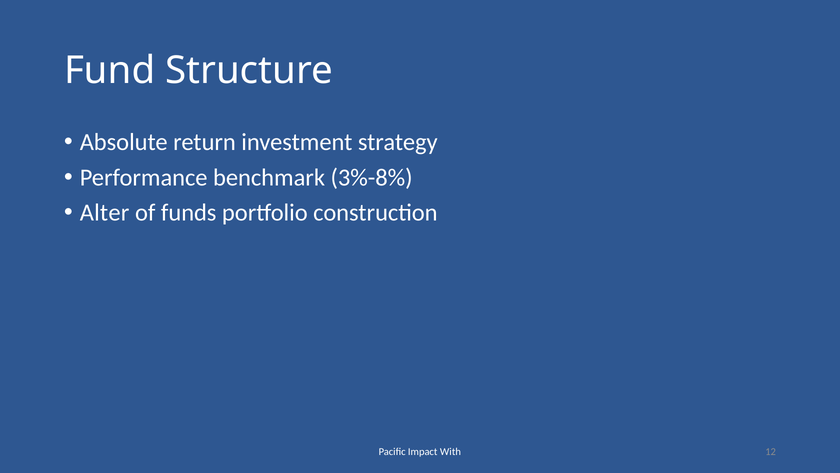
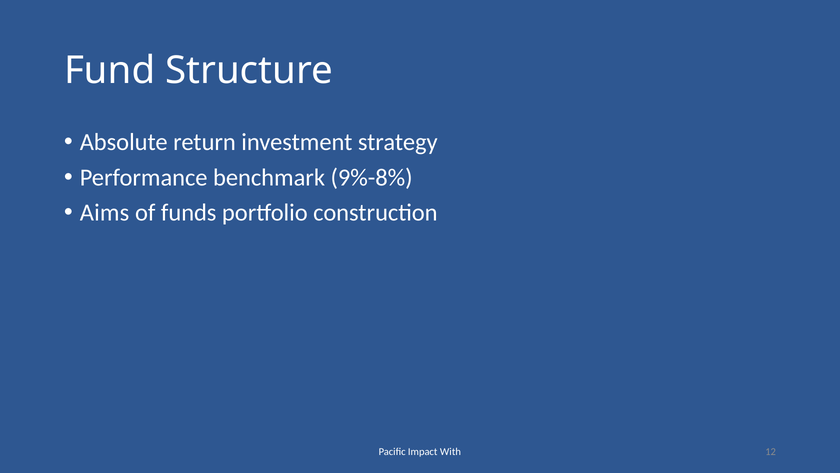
3%-8%: 3%-8% -> 9%-8%
Alter: Alter -> Aims
